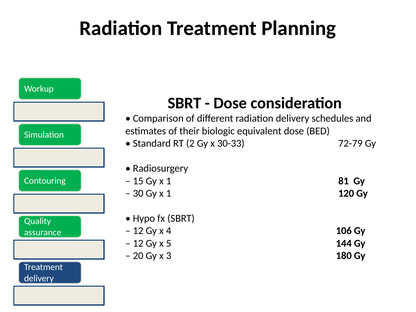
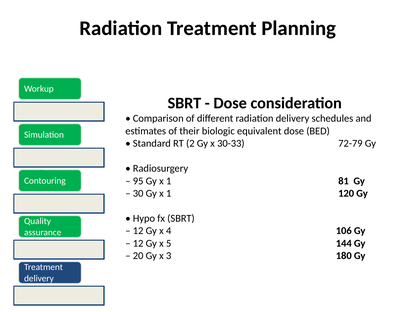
15: 15 -> 95
